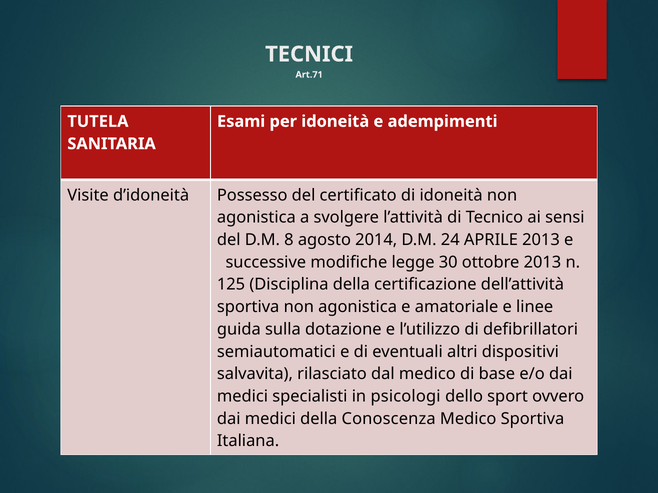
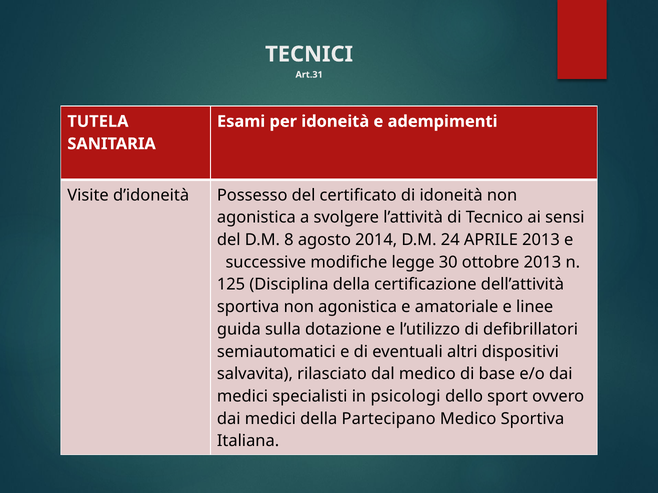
Art.71: Art.71 -> Art.31
Conoscenza: Conoscenza -> Partecipano
